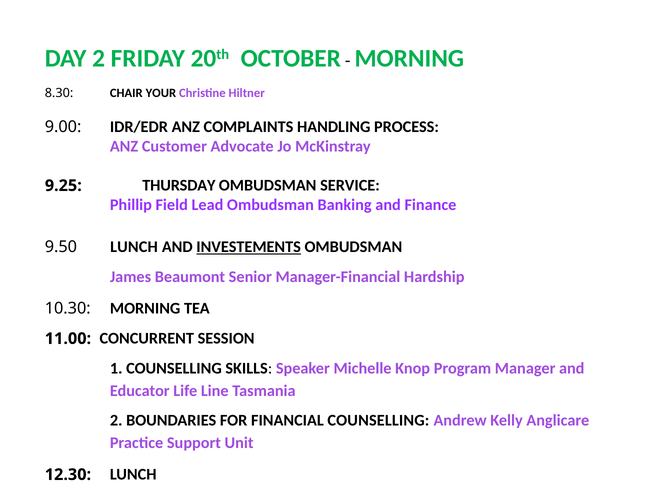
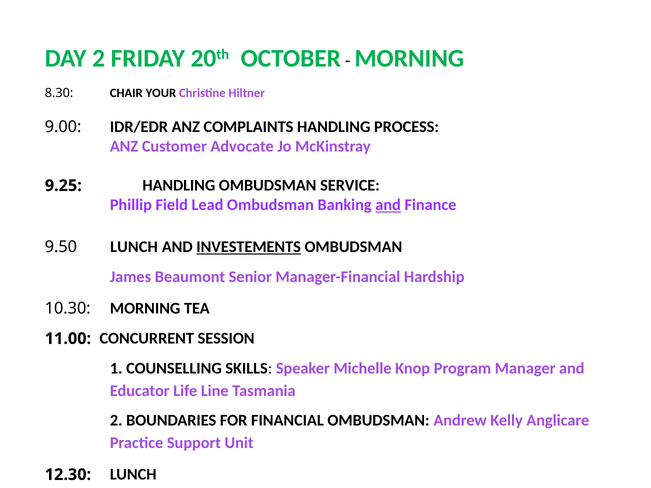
9.25 THURSDAY: THURSDAY -> HANDLING
and at (388, 205) underline: none -> present
FINANCIAL COUNSELLING: COUNSELLING -> OMBUDSMAN
